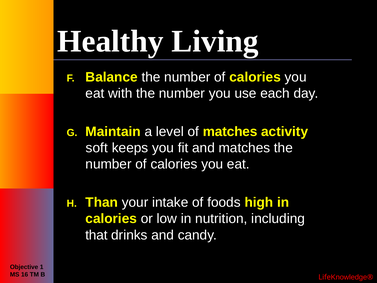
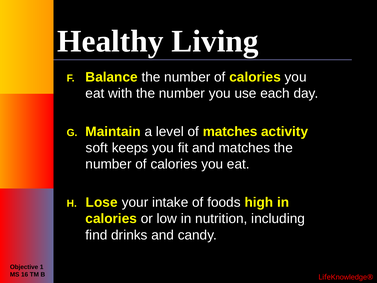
Than: Than -> Lose
that: that -> find
